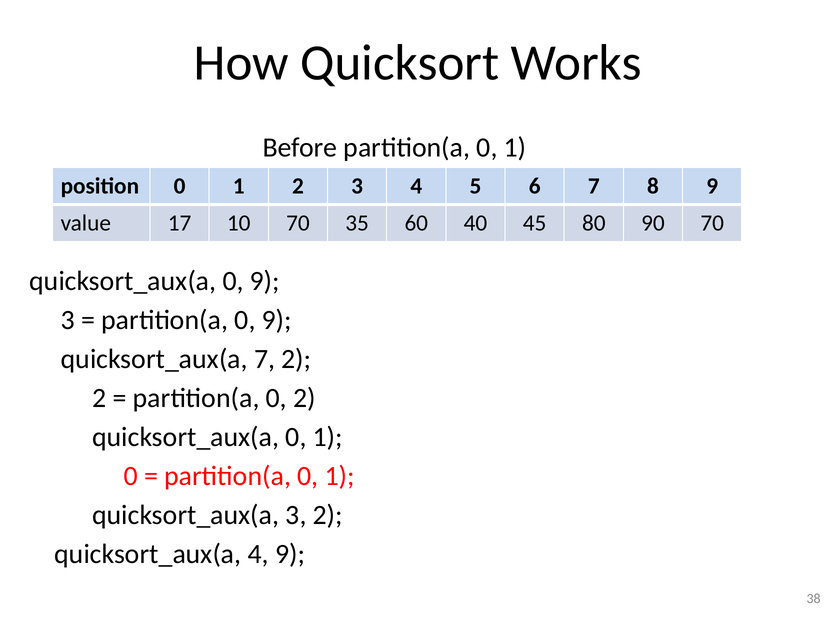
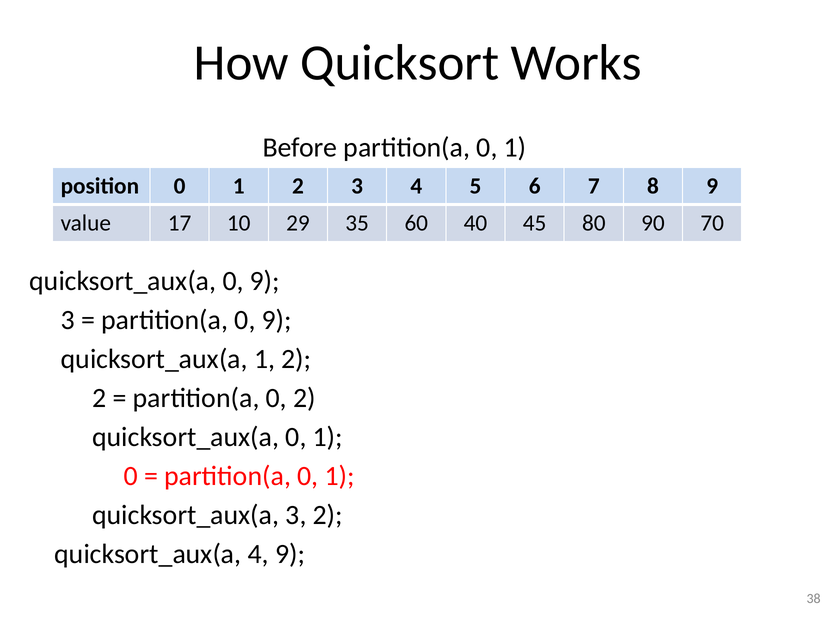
10 70: 70 -> 29
quicksort_aux(a 7: 7 -> 1
